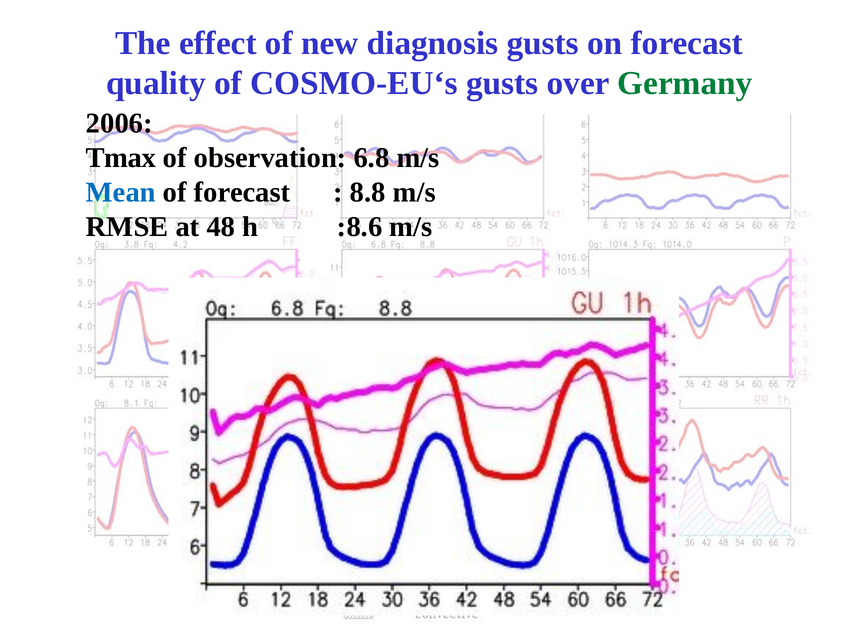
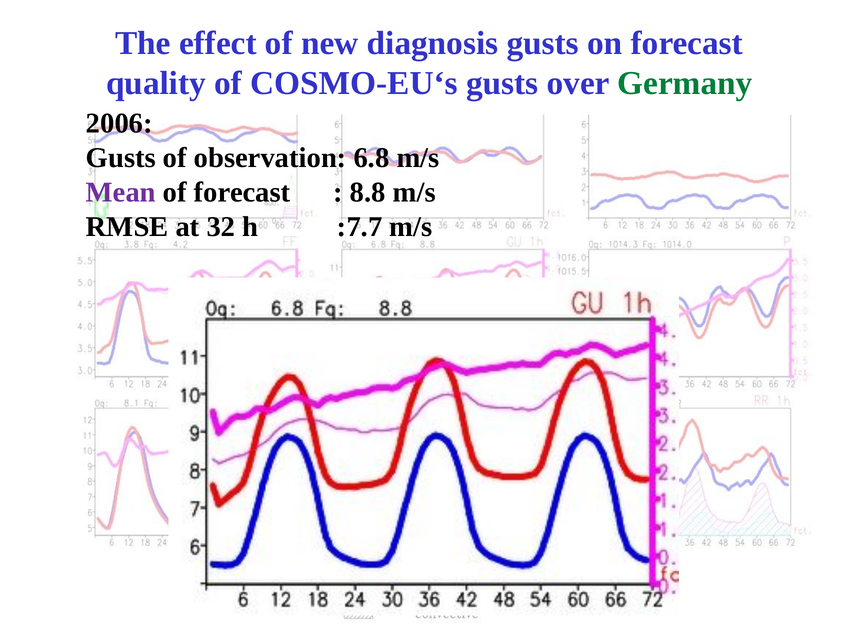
Tmax at (121, 158): Tmax -> Gusts
Mean colour: blue -> purple
48: 48 -> 32
:8.6: :8.6 -> :7.7
